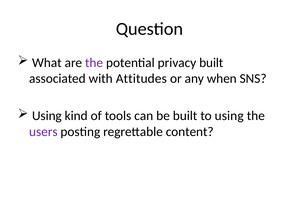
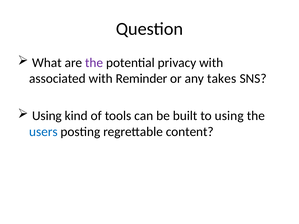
privacy built: built -> with
Attitudes: Attitudes -> Reminder
when: when -> takes
users colour: purple -> blue
